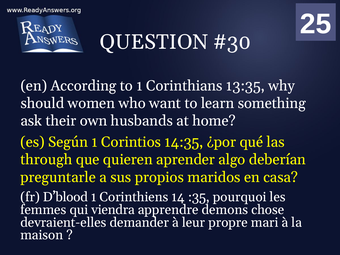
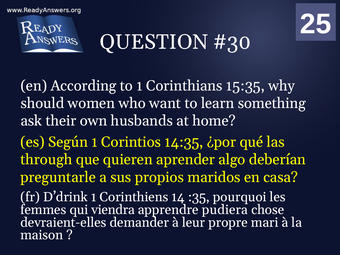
13:35: 13:35 -> 15:35
D’blood: D’blood -> D’drink
demons: demons -> pudiera
